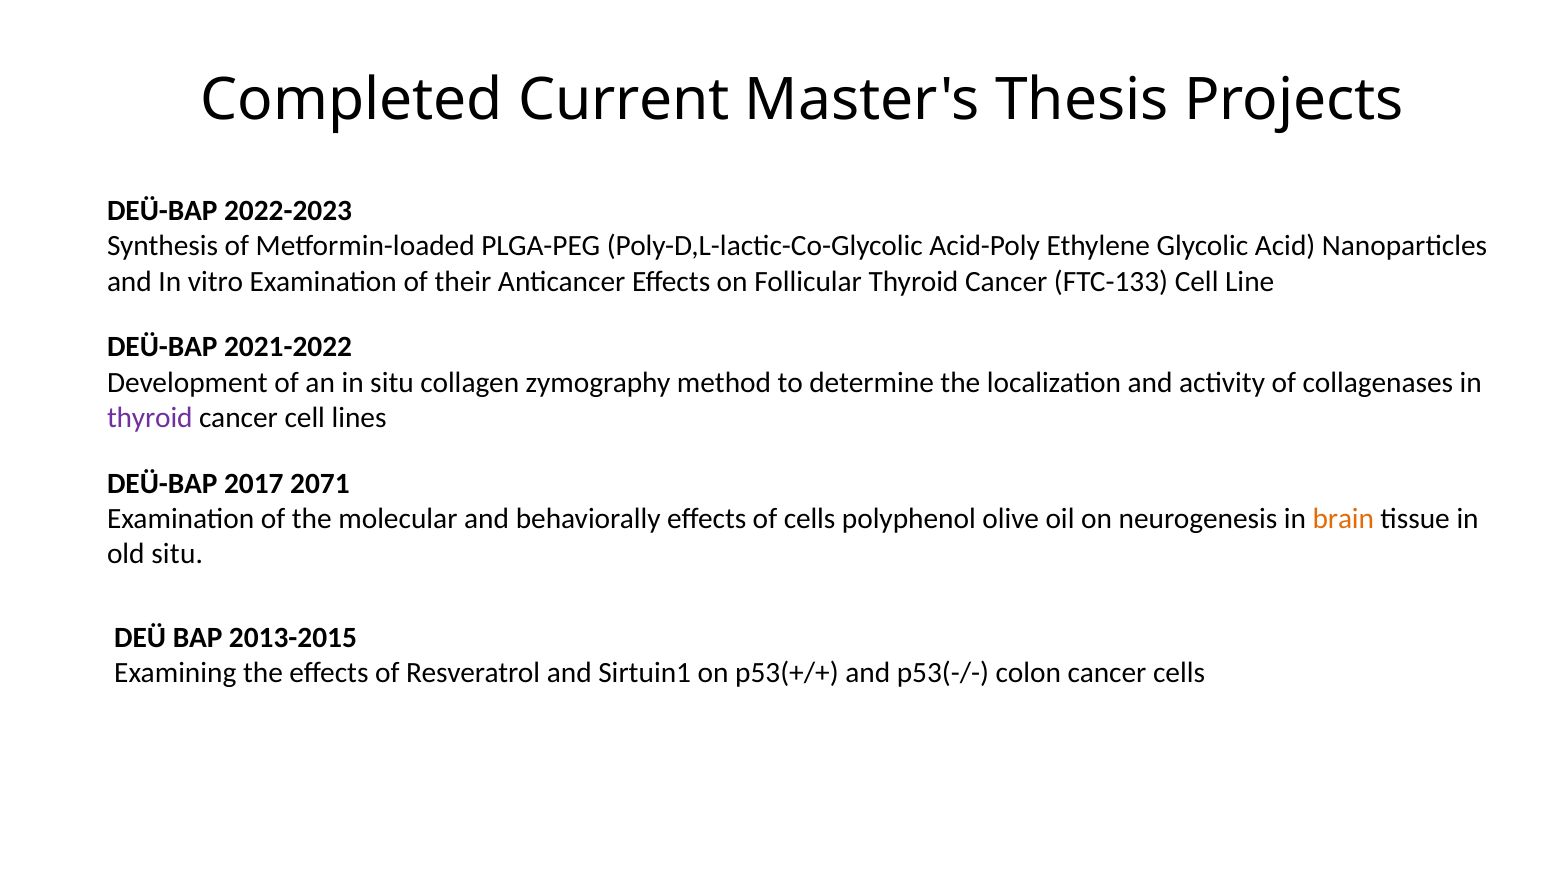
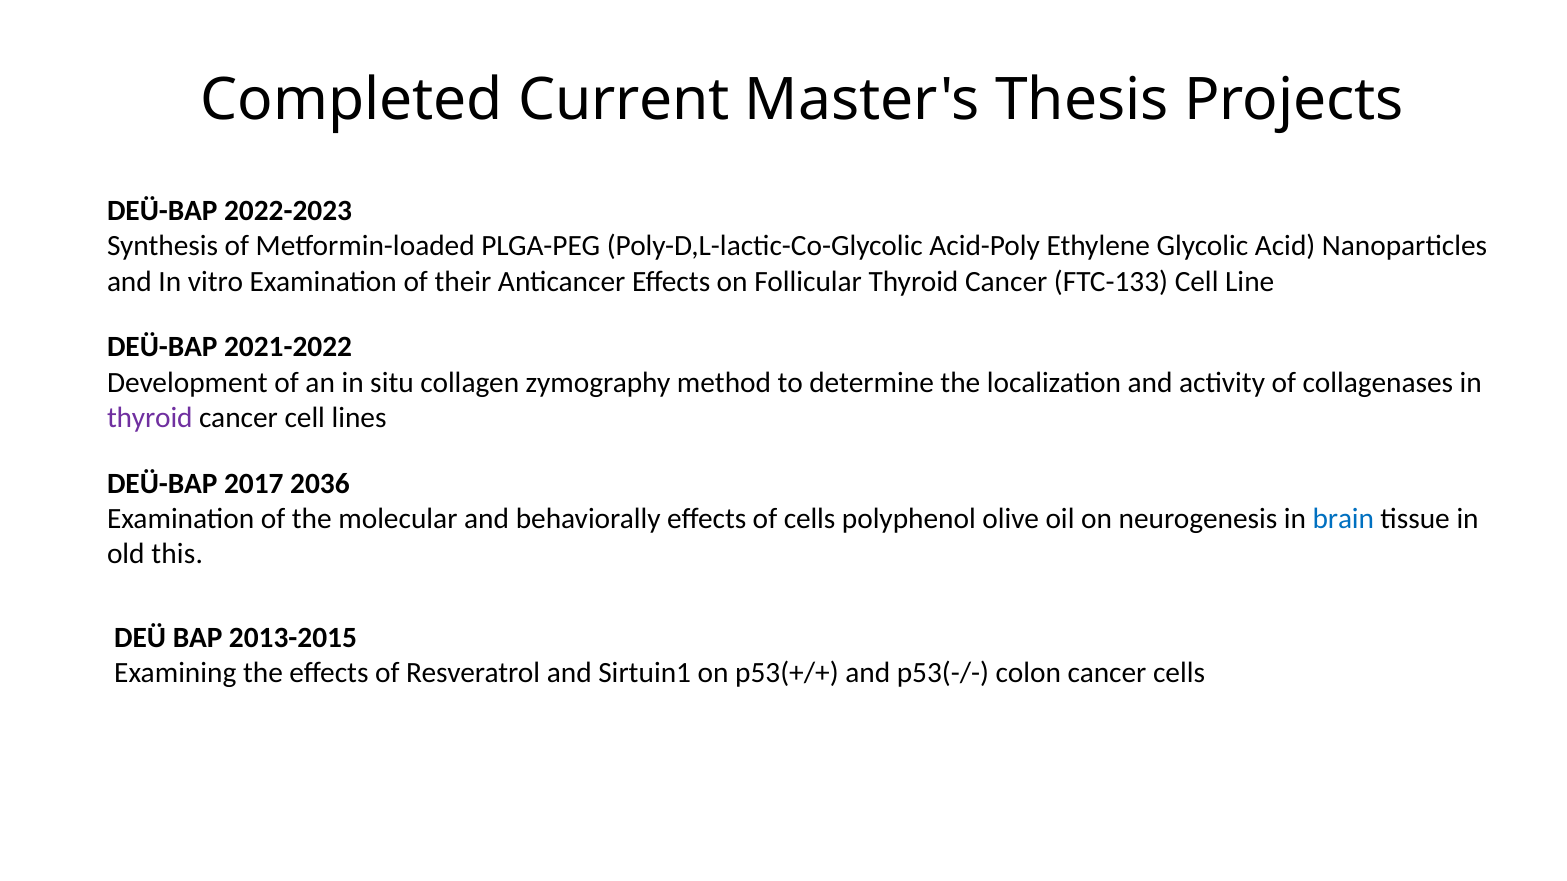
2071: 2071 -> 2036
brain colour: orange -> blue
old situ: situ -> this
